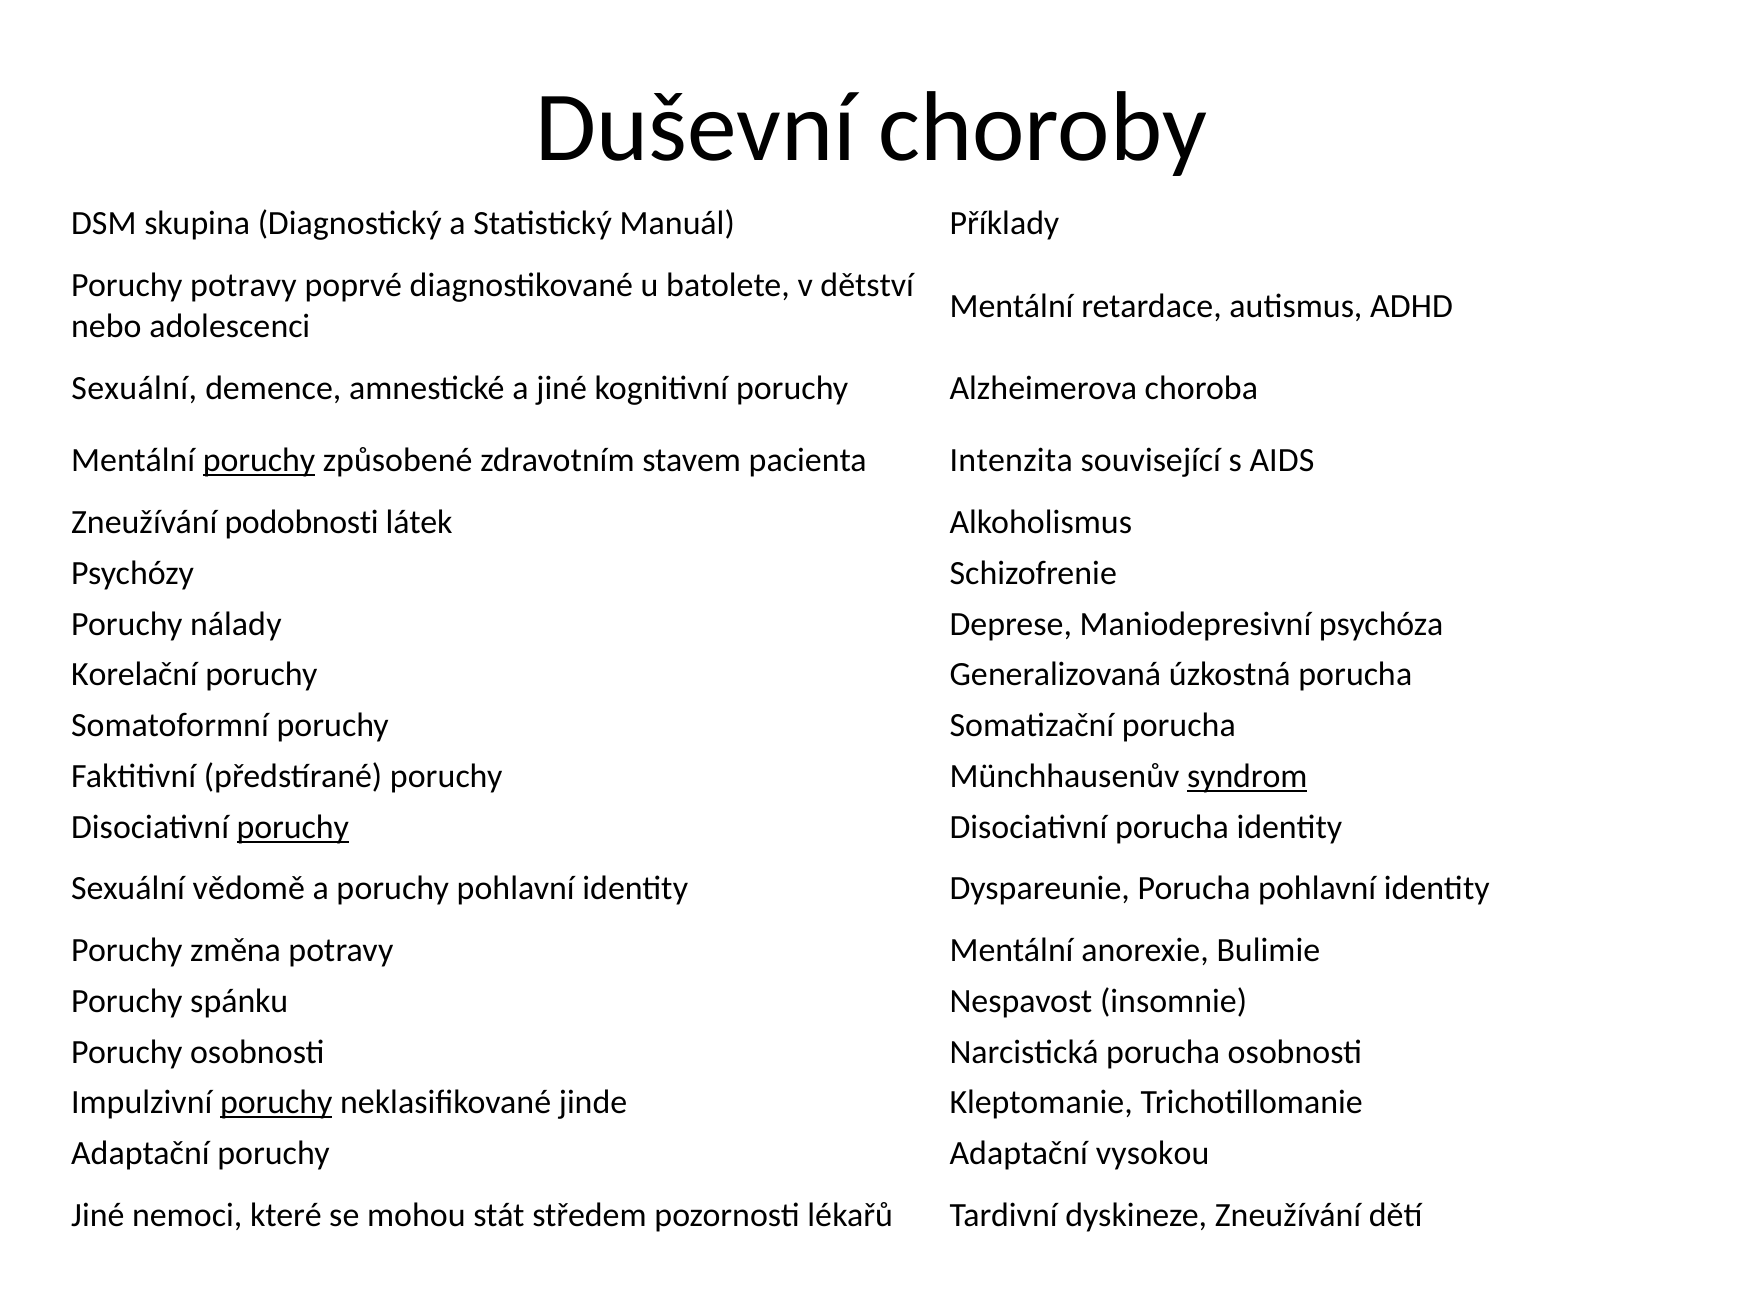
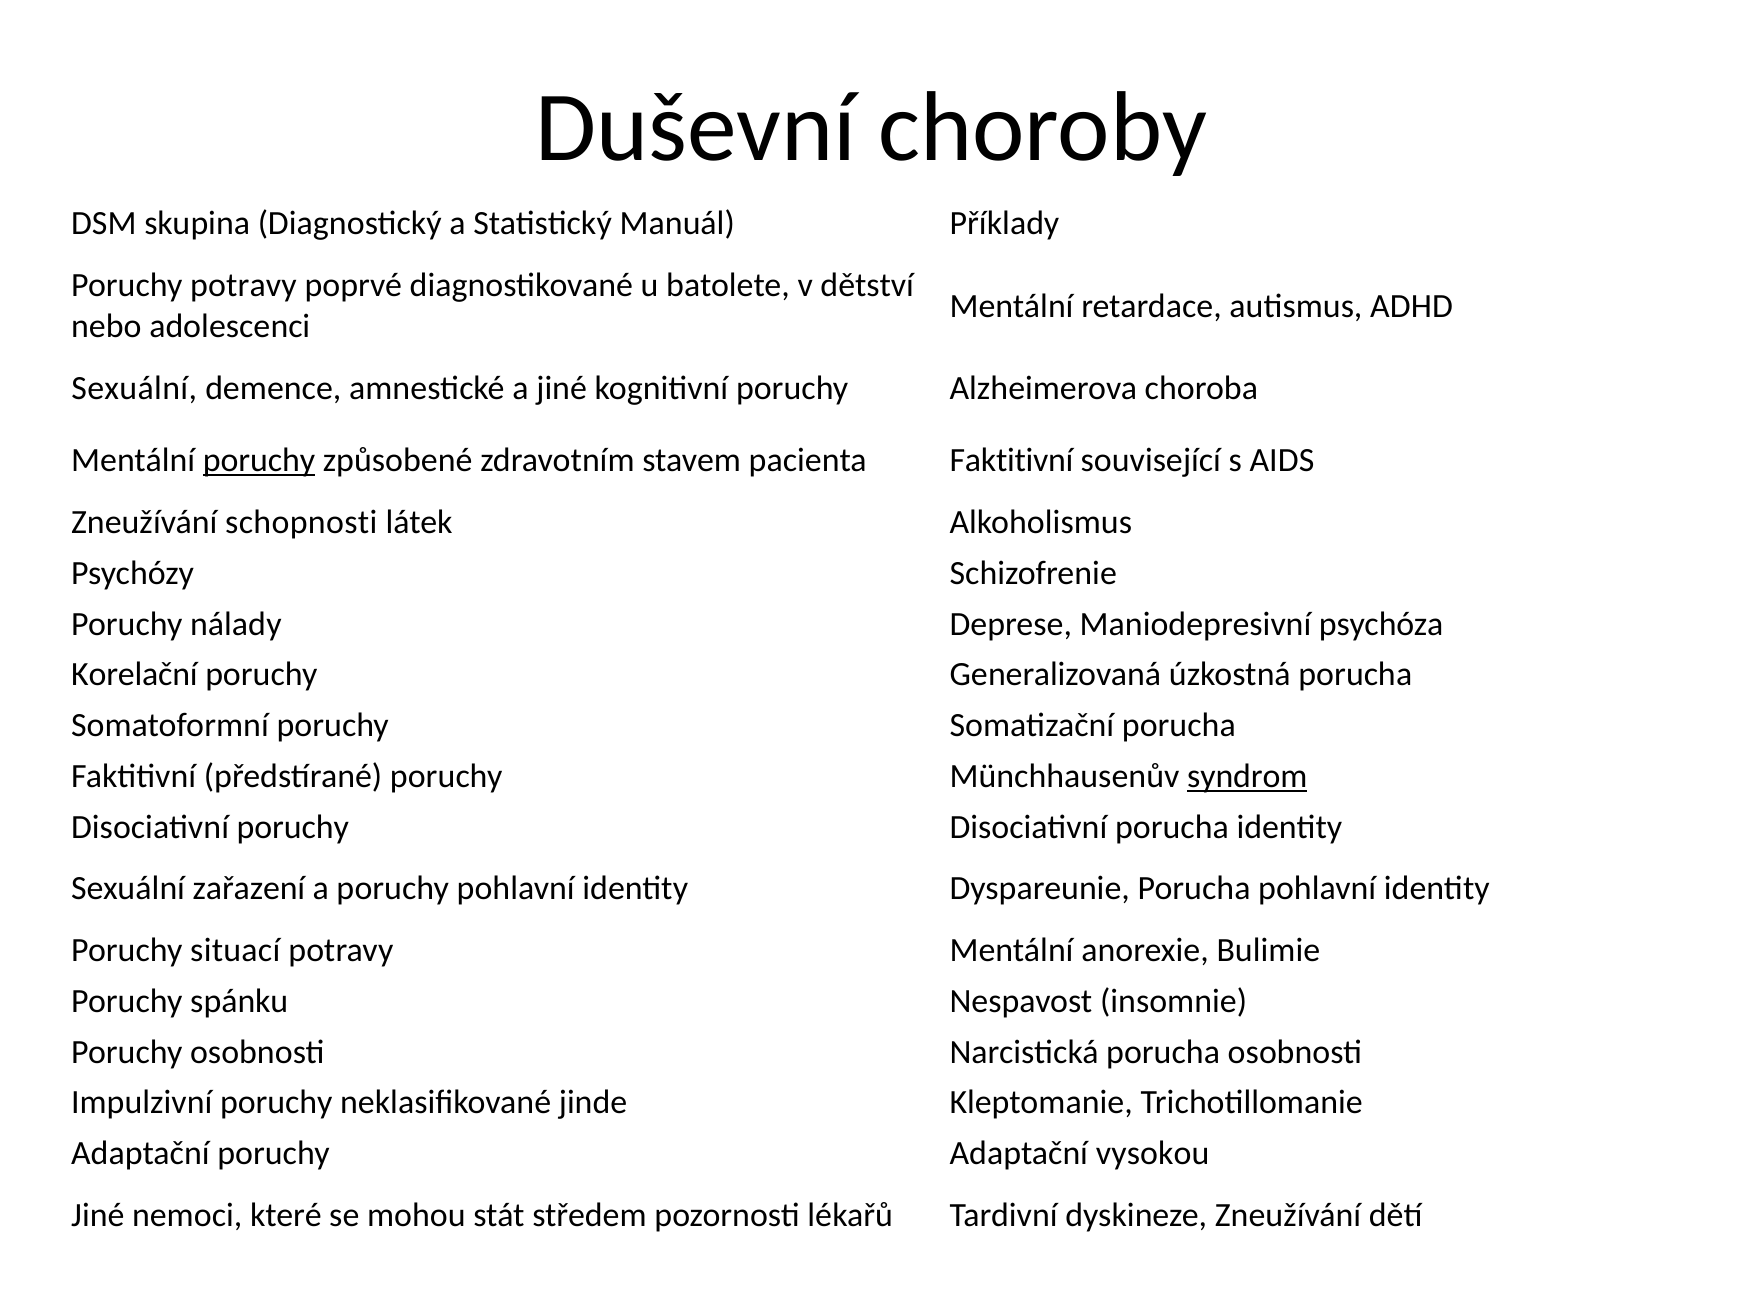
pacienta Intenzita: Intenzita -> Faktitivní
podobnosti: podobnosti -> schopnosti
poruchy at (293, 827) underline: present -> none
vědomě: vědomě -> zařazení
změna: změna -> situací
poruchy at (276, 1103) underline: present -> none
